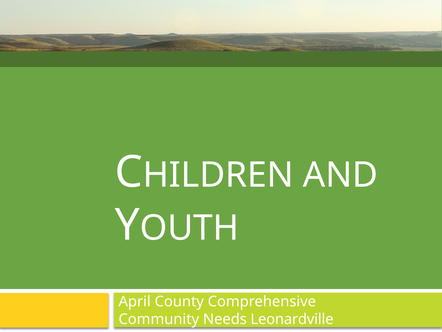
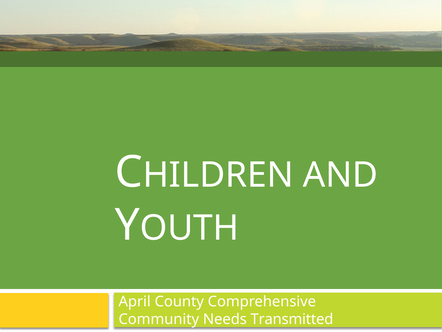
Leonardville: Leonardville -> Transmitted
